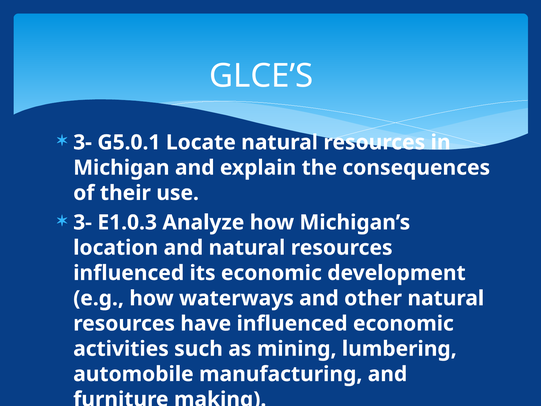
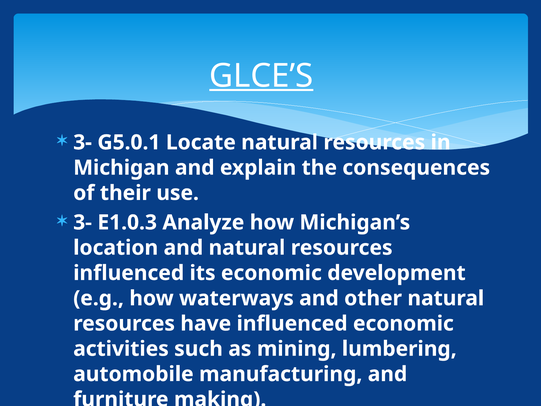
GLCE’S underline: none -> present
